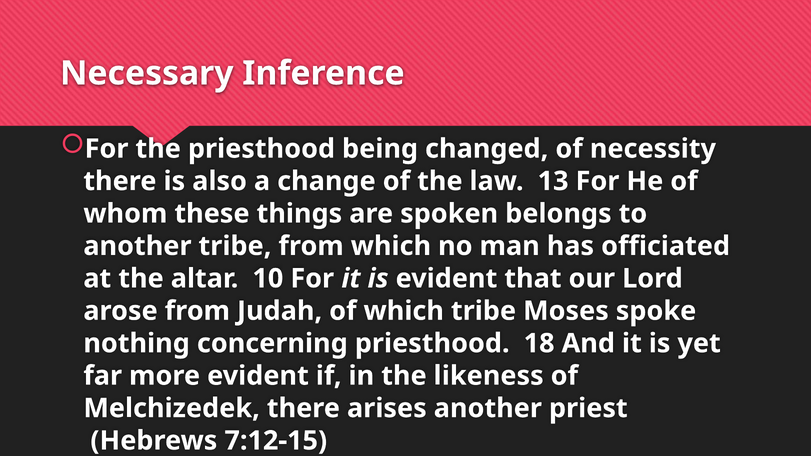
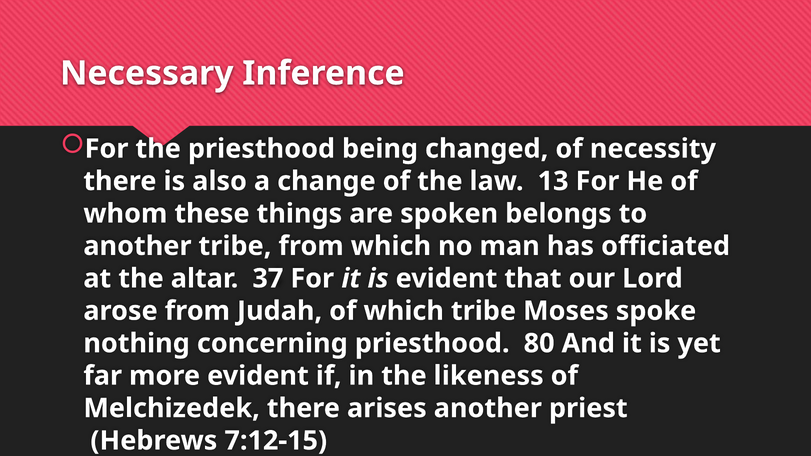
10: 10 -> 37
18: 18 -> 80
